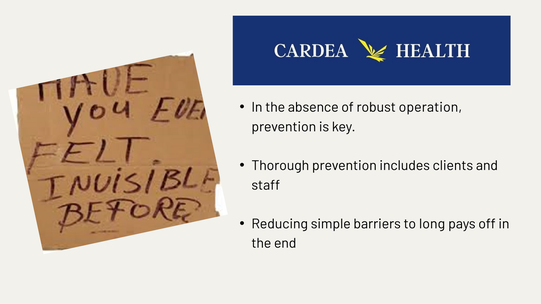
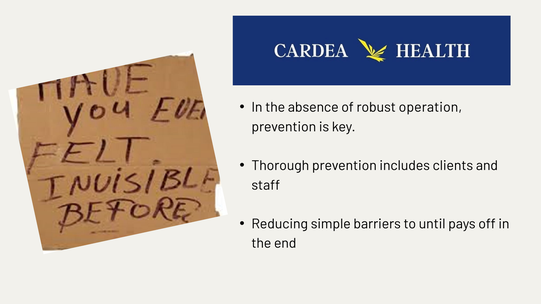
long: long -> until
